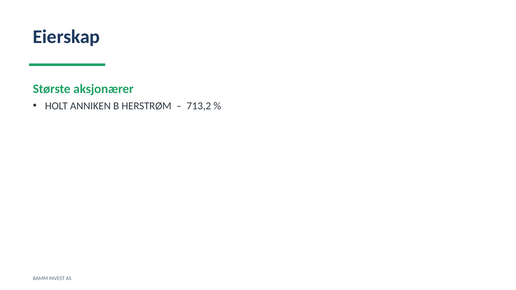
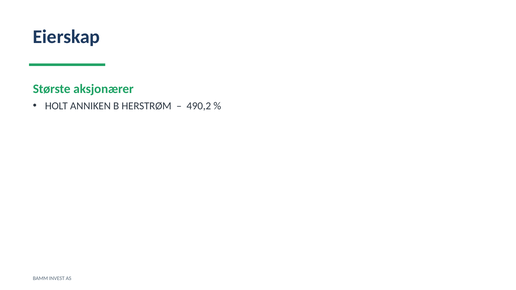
713,2: 713,2 -> 490,2
